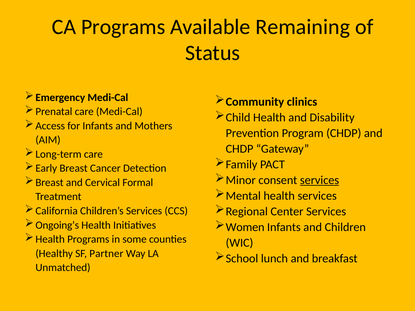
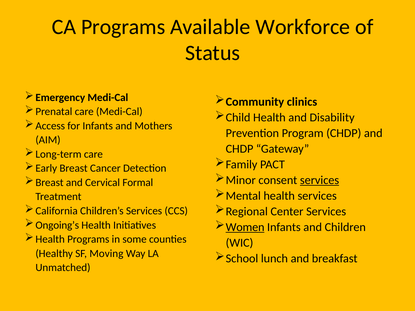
Remaining: Remaining -> Workforce
Women underline: none -> present
Partner: Partner -> Moving
